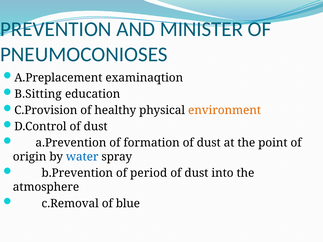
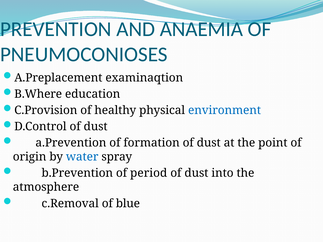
MINISTER: MINISTER -> ANAEMIA
B.Sitting: B.Sitting -> B.Where
environment colour: orange -> blue
